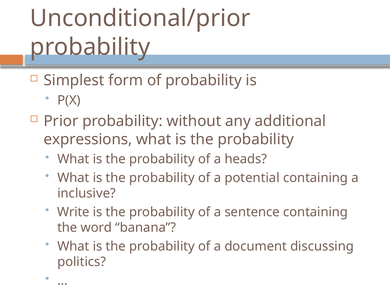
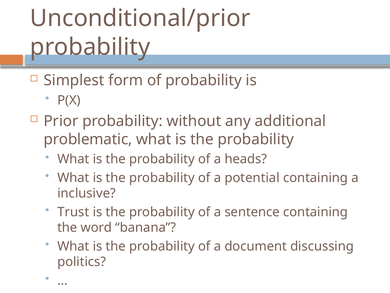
expressions: expressions -> problematic
Write: Write -> Trust
